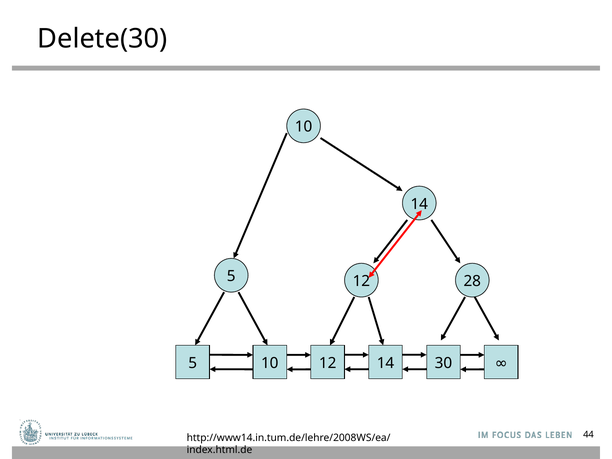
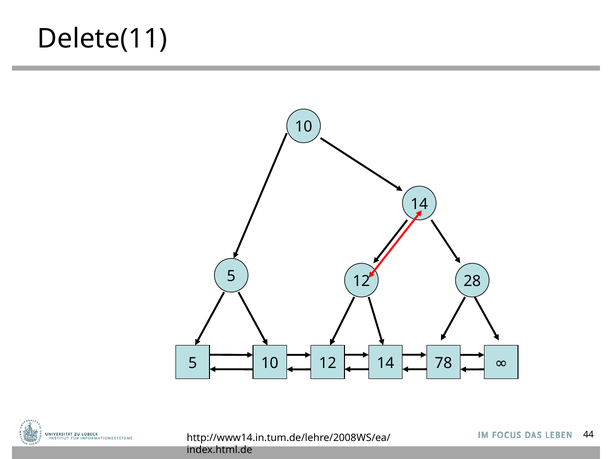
Delete(30: Delete(30 -> Delete(11
30: 30 -> 78
